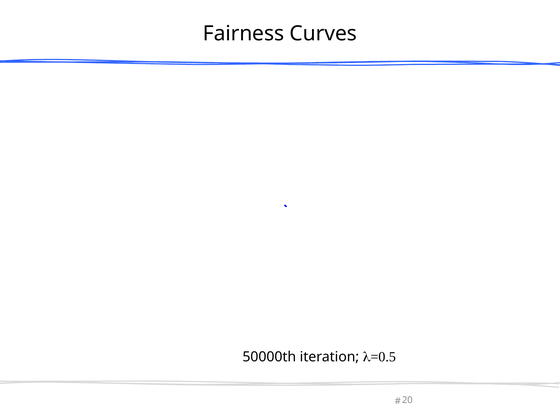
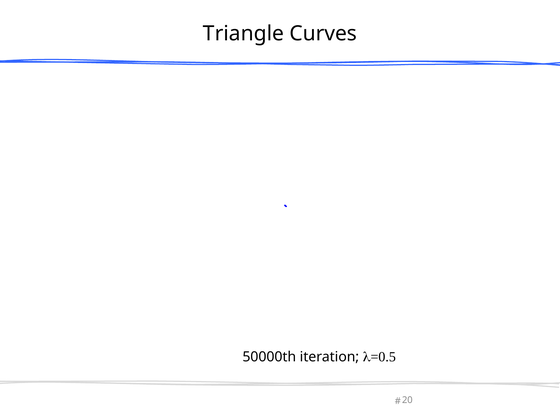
Fairness: Fairness -> Triangle
